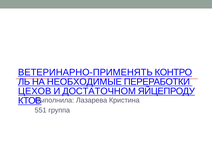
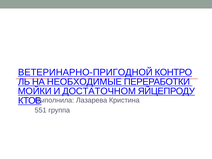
ВЕТЕРИНАРНО-ПРИМЕНЯТЬ: ВЕТЕРИНАРНО-ПРИМЕНЯТЬ -> ВЕТЕРИНАРНО-ПРИГОДНОЙ
ЦЕХОВ: ЦЕХОВ -> МОЙКИ
